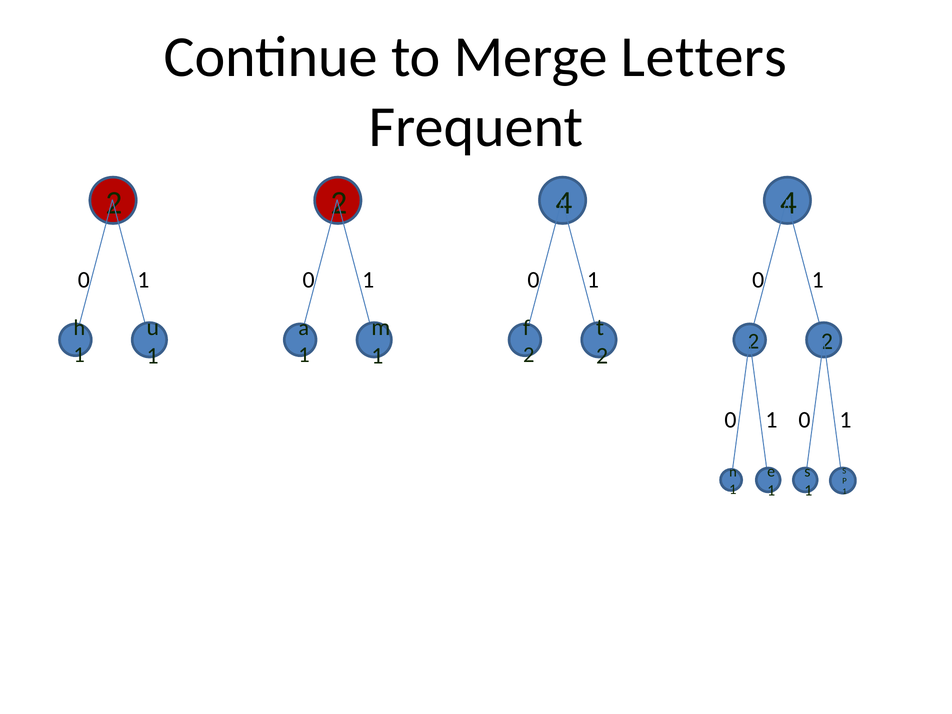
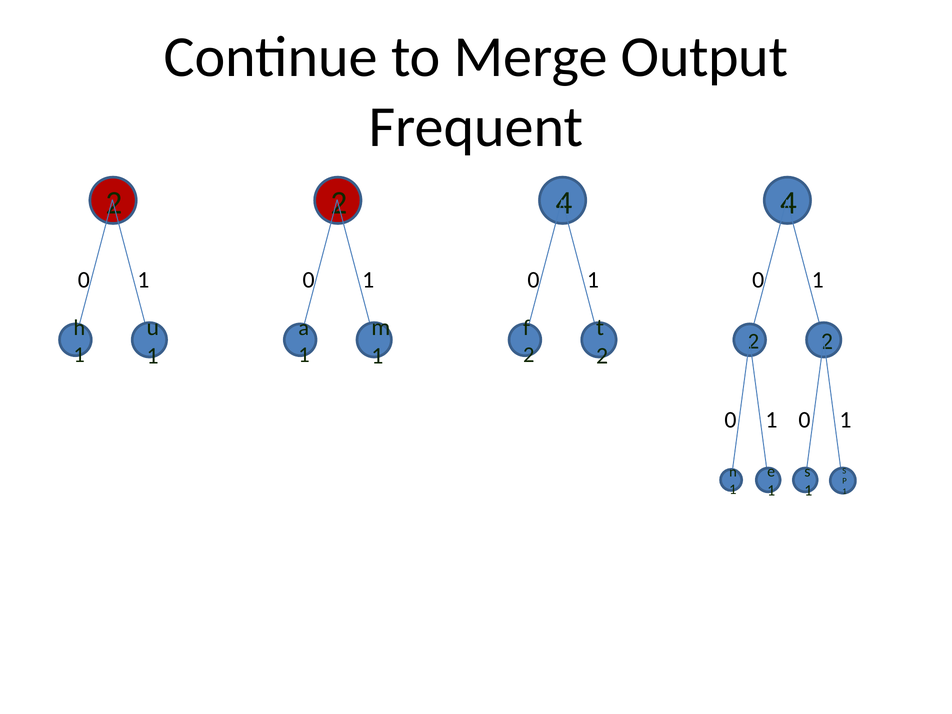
Letters: Letters -> Output
